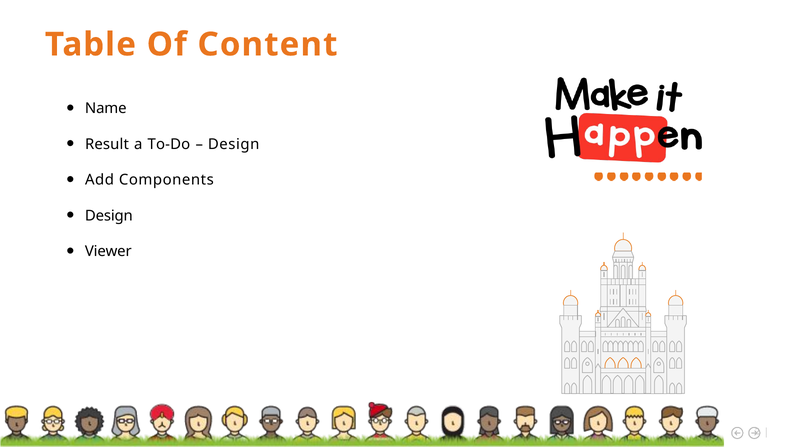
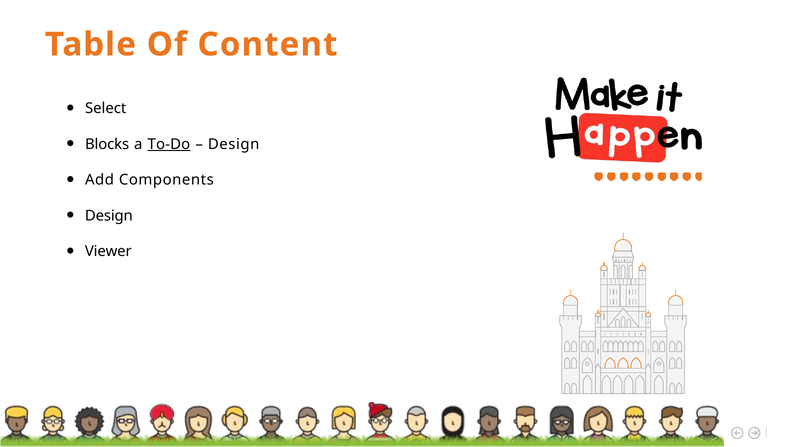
Name: Name -> Select
Result: Result -> Blocks
To-Do underline: none -> present
